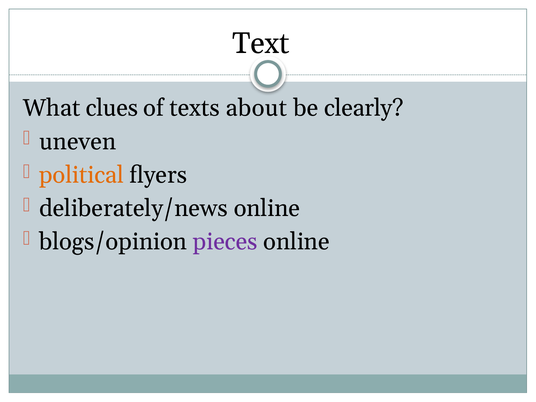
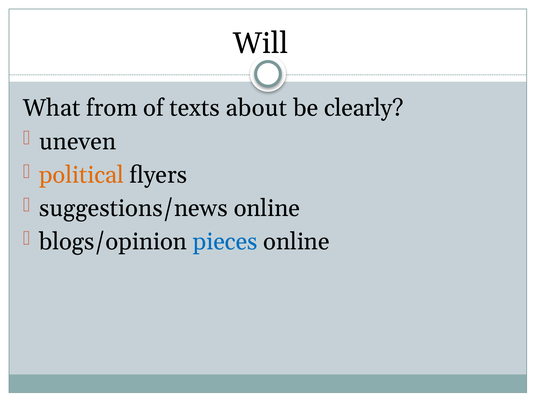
Text: Text -> Will
clues: clues -> from
deliberately/news: deliberately/news -> suggestions/news
pieces colour: purple -> blue
